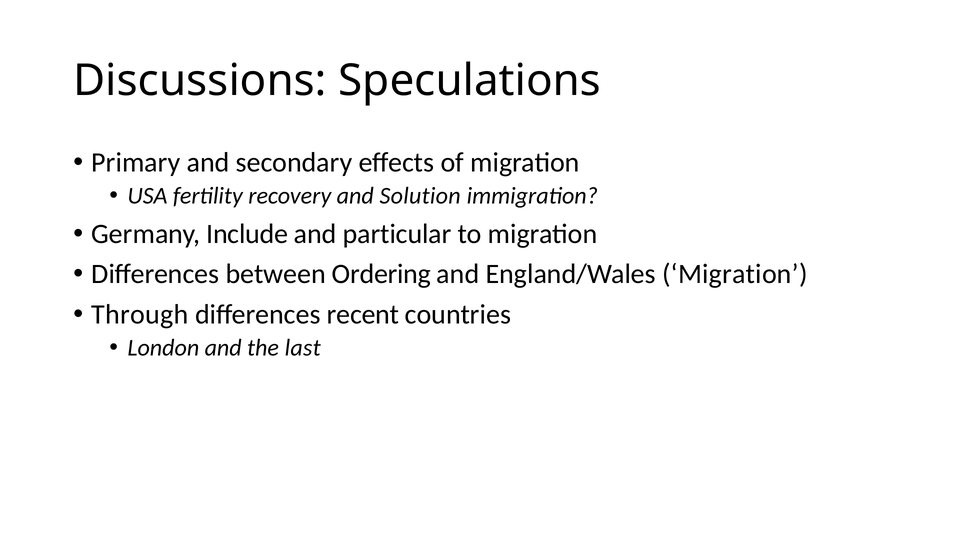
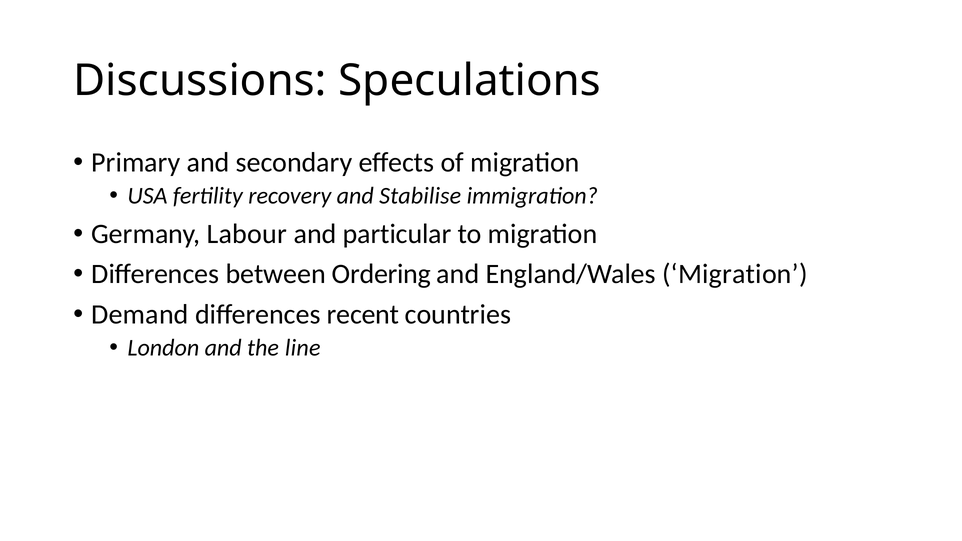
Solution: Solution -> Stabilise
Include: Include -> Labour
Through: Through -> Demand
last: last -> line
